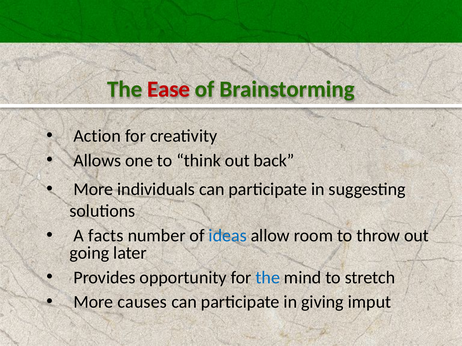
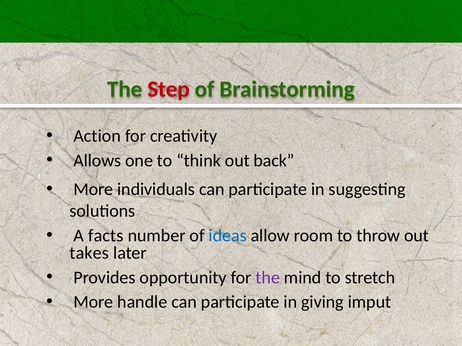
Ease: Ease -> Step
going: going -> takes
the at (268, 278) colour: blue -> purple
causes: causes -> handle
